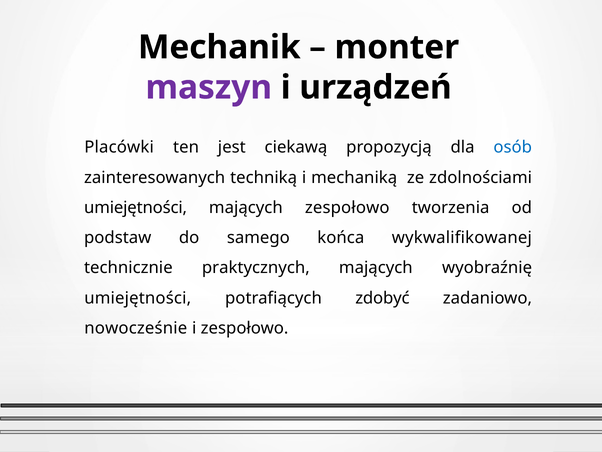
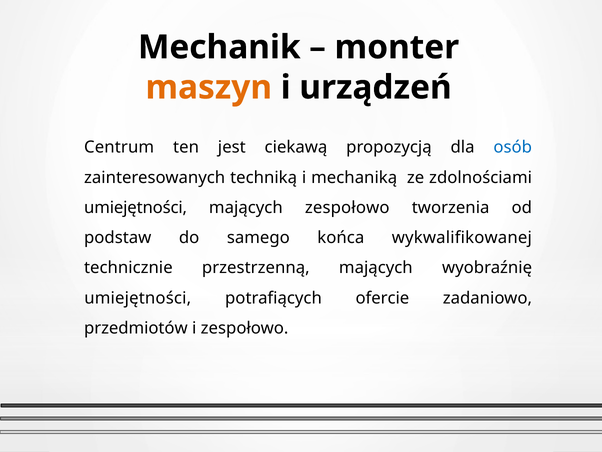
maszyn colour: purple -> orange
Placówki: Placówki -> Centrum
praktycznych: praktycznych -> przestrzenną
zdobyć: zdobyć -> ofercie
nowocześnie: nowocześnie -> przedmiotów
